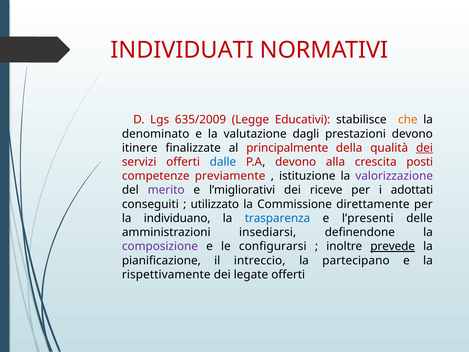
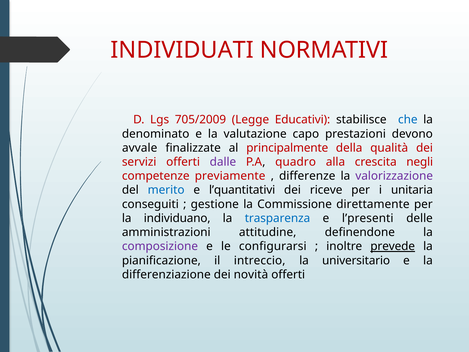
635/2009: 635/2009 -> 705/2009
che colour: orange -> blue
dagli: dagli -> capo
itinere: itinere -> avvale
dei at (425, 148) underline: present -> none
dalle colour: blue -> purple
P.A devono: devono -> quadro
posti: posti -> negli
istituzione: istituzione -> differenze
merito colour: purple -> blue
l’migliorativi: l’migliorativi -> l’quantitativi
adottati: adottati -> unitaria
utilizzato: utilizzato -> gestione
insediarsi: insediarsi -> attitudine
partecipano: partecipano -> universitario
rispettivamente: rispettivamente -> differenziazione
legate: legate -> novità
